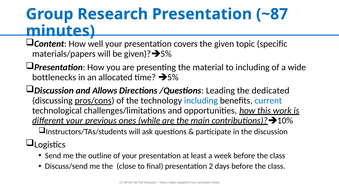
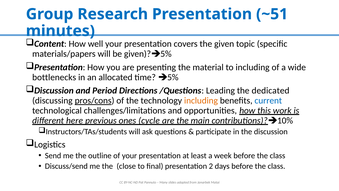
~87: ~87 -> ~51
Allows: Allows -> Period
including at (201, 100) colour: blue -> orange
different your: your -> here
while: while -> cycle
